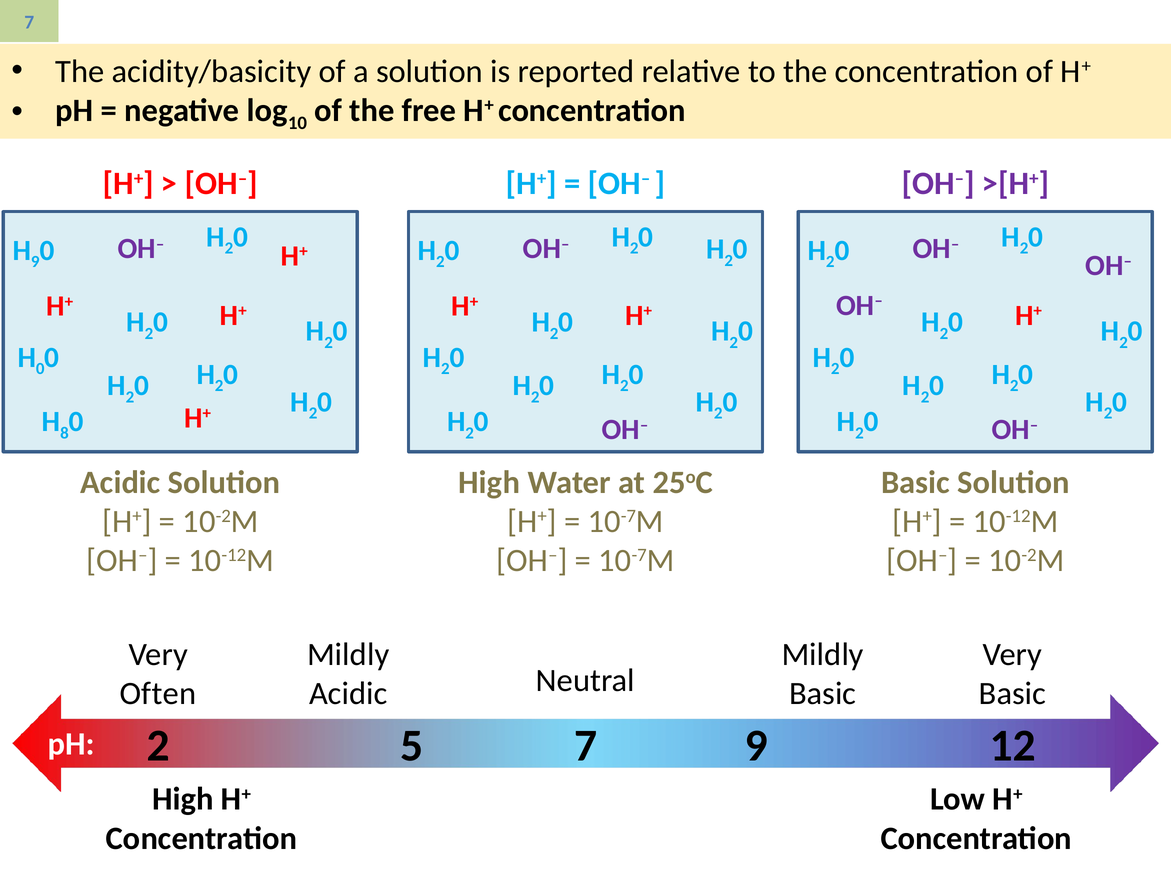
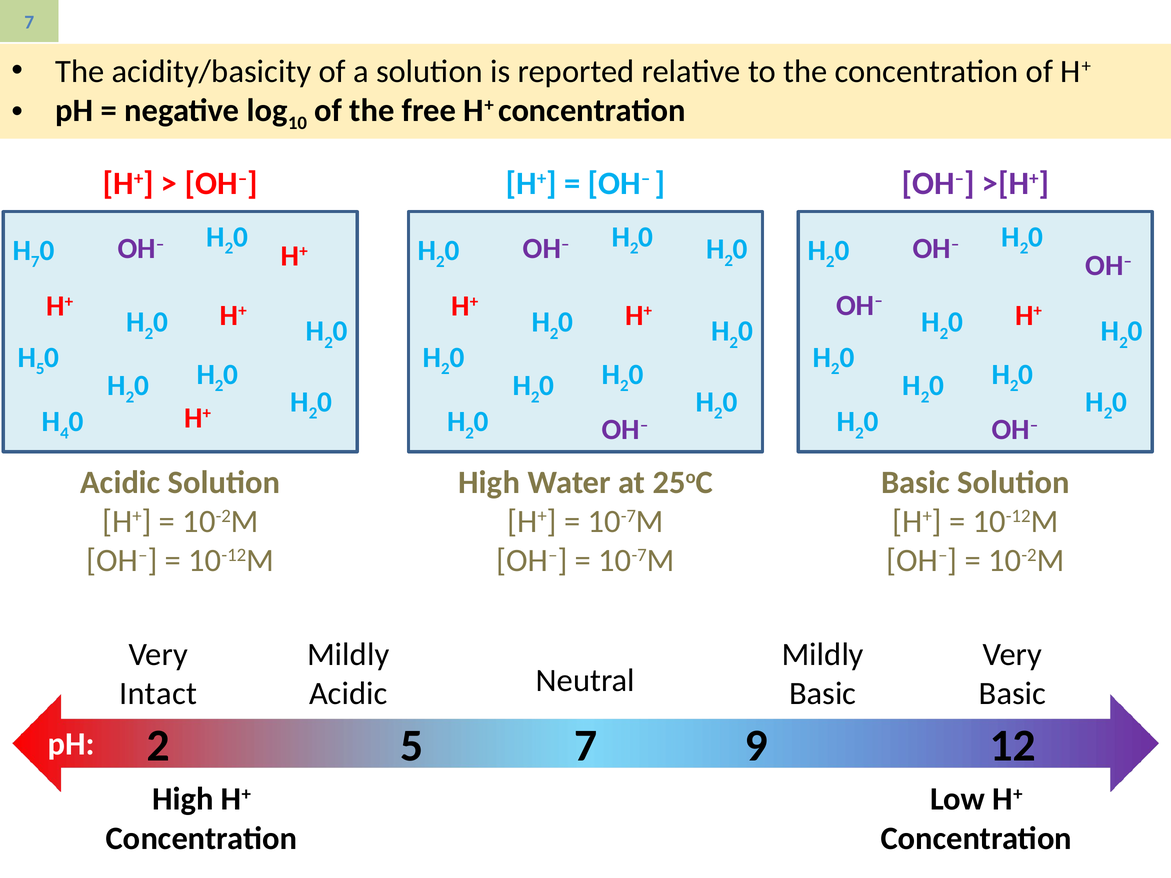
9 at (35, 262): 9 -> 7
0 at (40, 369): 0 -> 5
8: 8 -> 4
Often: Often -> Intact
